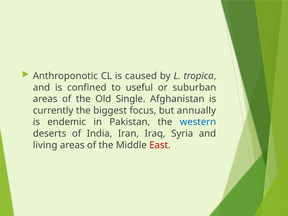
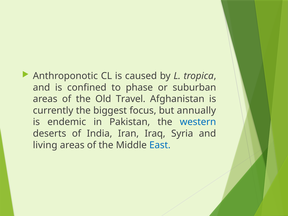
useful: useful -> phase
Single: Single -> Travel
East colour: red -> blue
